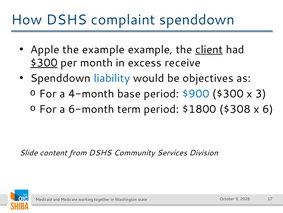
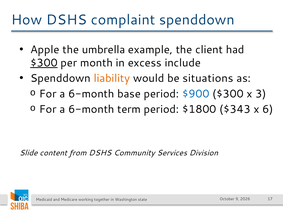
the example: example -> umbrella
client underline: present -> none
receive: receive -> include
liability colour: blue -> orange
objectives: objectives -> situations
4-month at (91, 93): 4-month -> 6-month
$308: $308 -> $343
